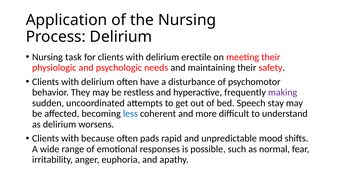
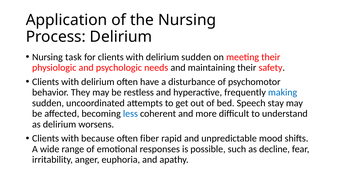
delirium erectile: erectile -> sudden
making colour: purple -> blue
pads: pads -> fiber
normal: normal -> decline
